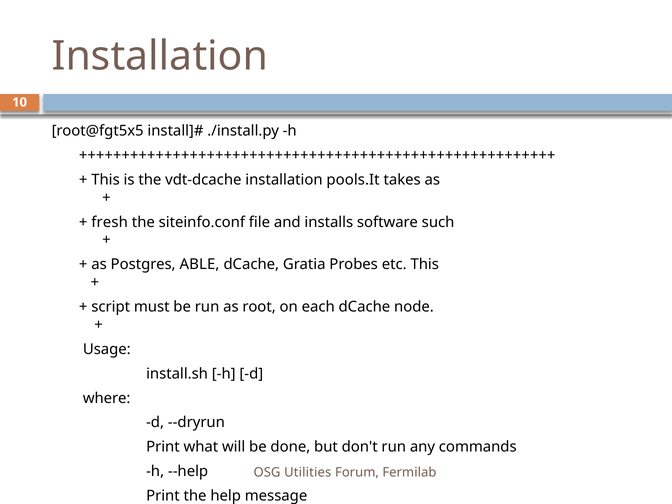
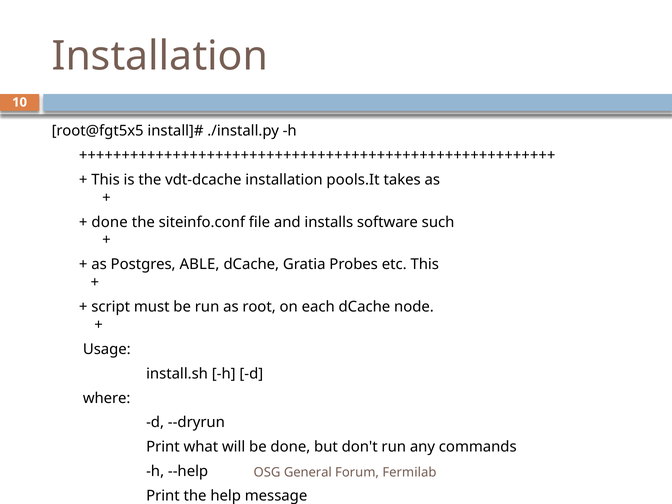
fresh at (110, 222): fresh -> done
Utilities: Utilities -> General
